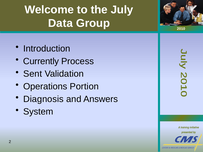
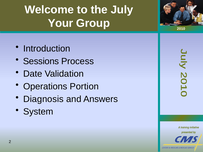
Data: Data -> Your
Currently: Currently -> Sessions
Sent: Sent -> Date
